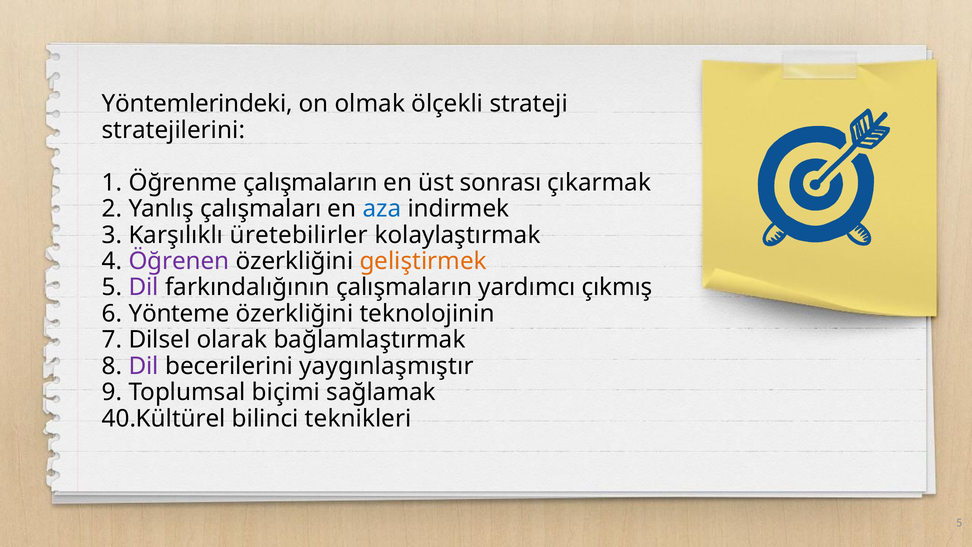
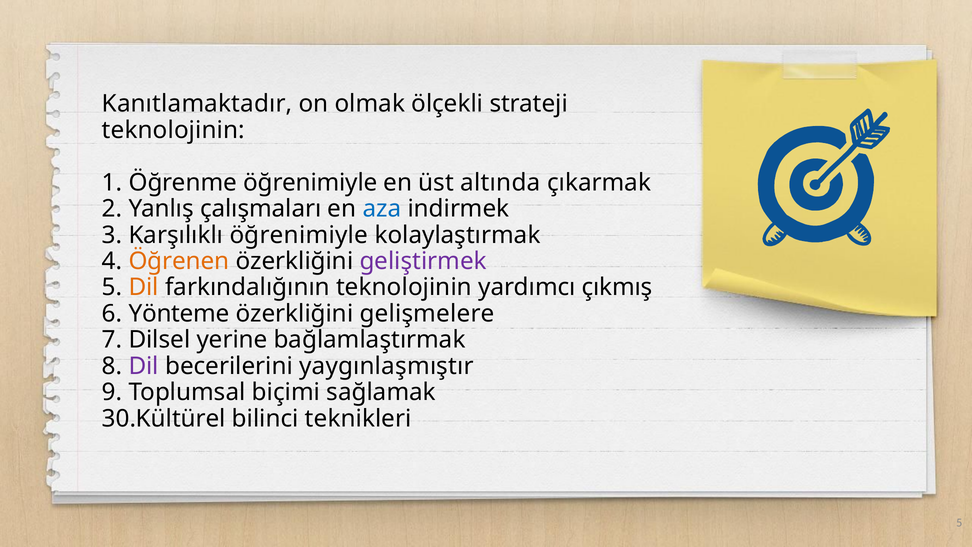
Yöntemlerindeki: Yöntemlerindeki -> Kanıtlamaktadır
stratejilerini at (173, 130): stratejilerini -> teknolojinin
Öğrenme çalışmaların: çalışmaların -> öğrenimiyle
sonrası: sonrası -> altında
Karşılıklı üretebilirler: üretebilirler -> öğrenimiyle
Öğrenen colour: purple -> orange
geliştirmek colour: orange -> purple
Dil at (144, 287) colour: purple -> orange
farkındalığının çalışmaların: çalışmaların -> teknolojinin
teknolojinin: teknolojinin -> gelişmelere
olarak: olarak -> yerine
40.Kültürel: 40.Kültürel -> 30.Kültürel
